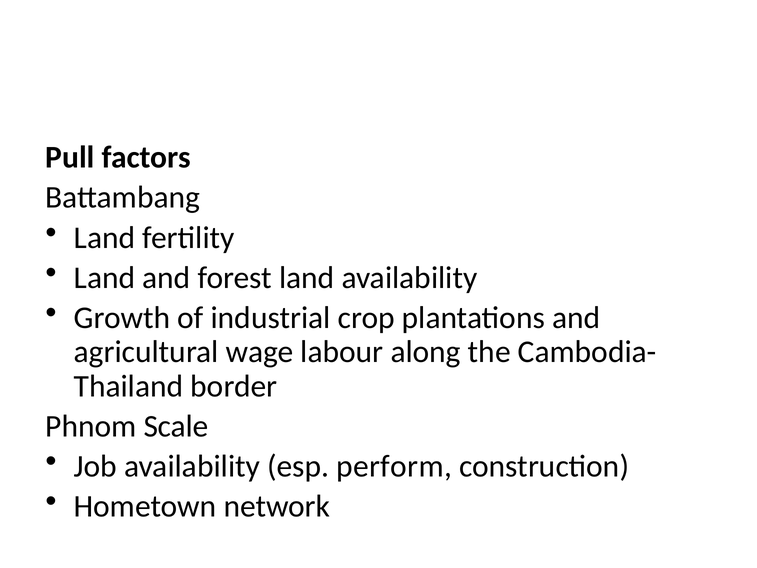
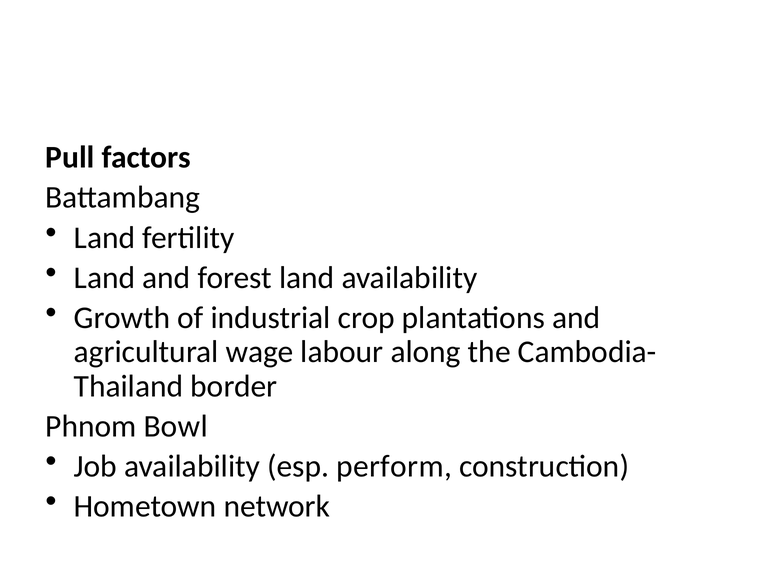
Scale: Scale -> Bowl
